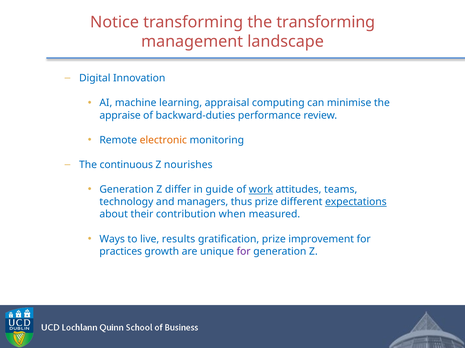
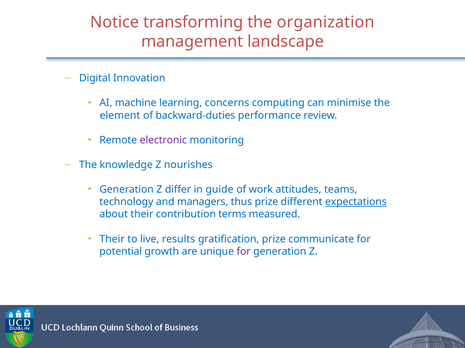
the transforming: transforming -> organization
appraisal: appraisal -> concerns
appraise: appraise -> element
electronic colour: orange -> purple
continuous: continuous -> knowledge
work underline: present -> none
when: when -> terms
Ways at (112, 239): Ways -> Their
improvement: improvement -> communicate
practices: practices -> potential
